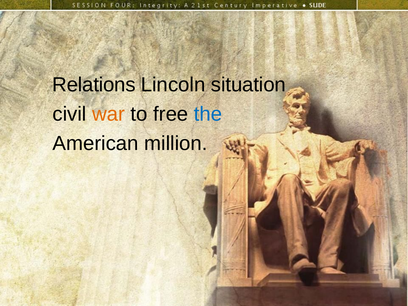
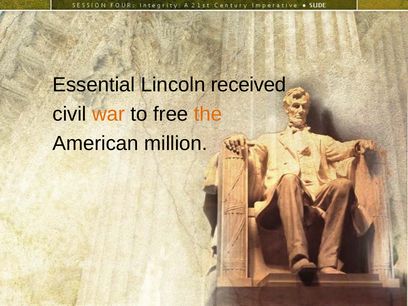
Relations: Relations -> Essential
situation: situation -> received
the colour: blue -> orange
